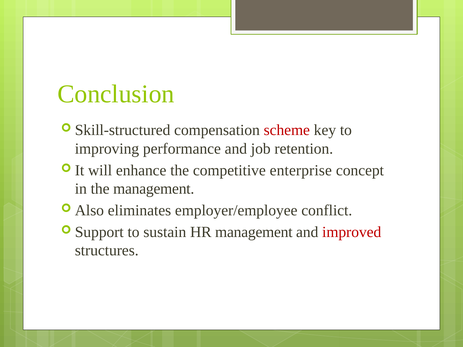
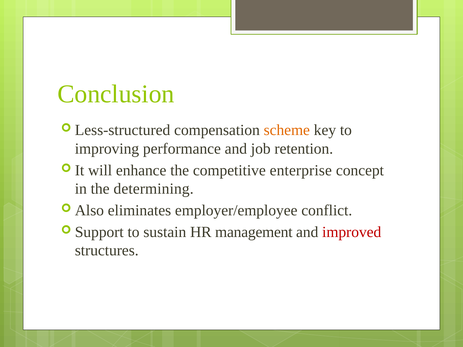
Skill-structured: Skill-structured -> Less-structured
scheme colour: red -> orange
the management: management -> determining
